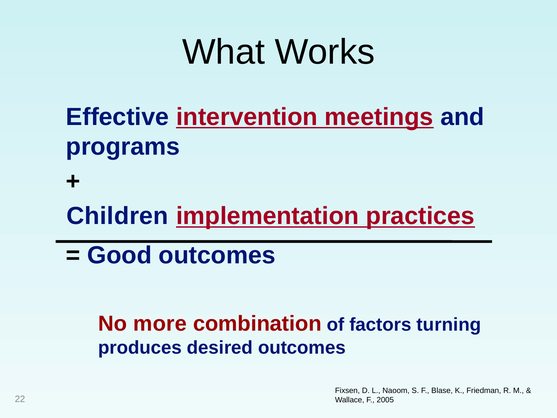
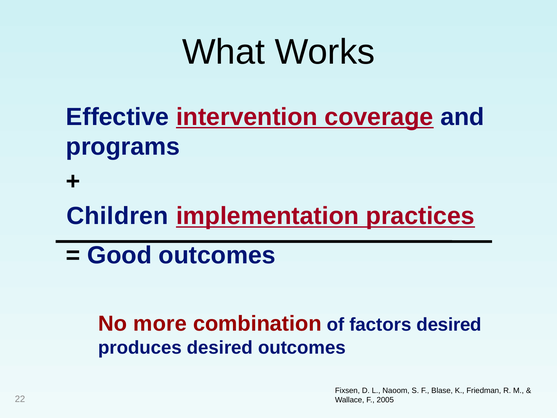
meetings: meetings -> coverage
factors turning: turning -> desired
